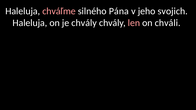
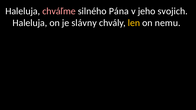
je chvály: chvály -> slávny
len colour: pink -> yellow
chváli: chváli -> nemu
